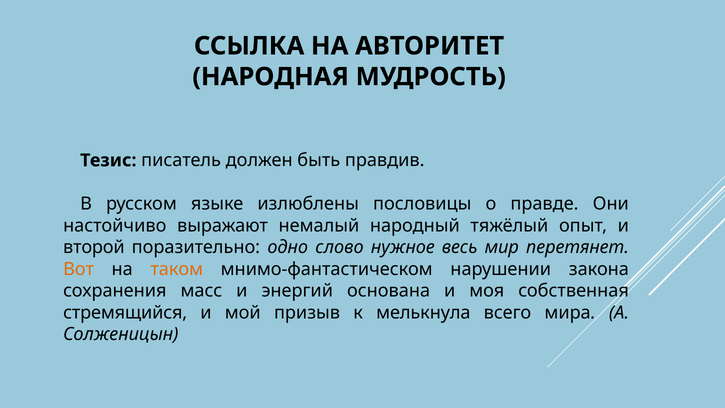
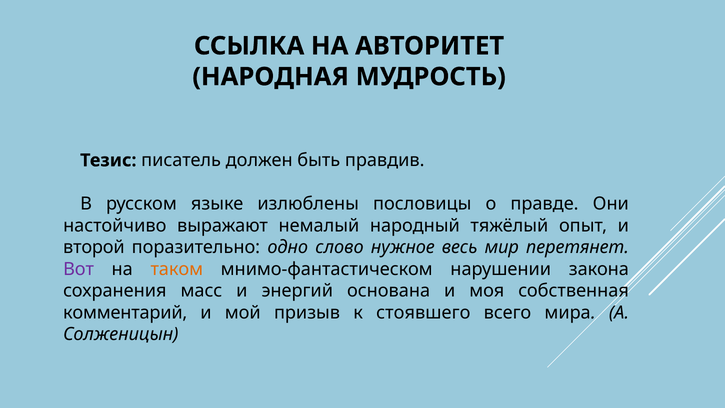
Вот colour: orange -> purple
стремящийся: стремящийся -> комментарий
мелькнула: мелькнула -> стоявшего
